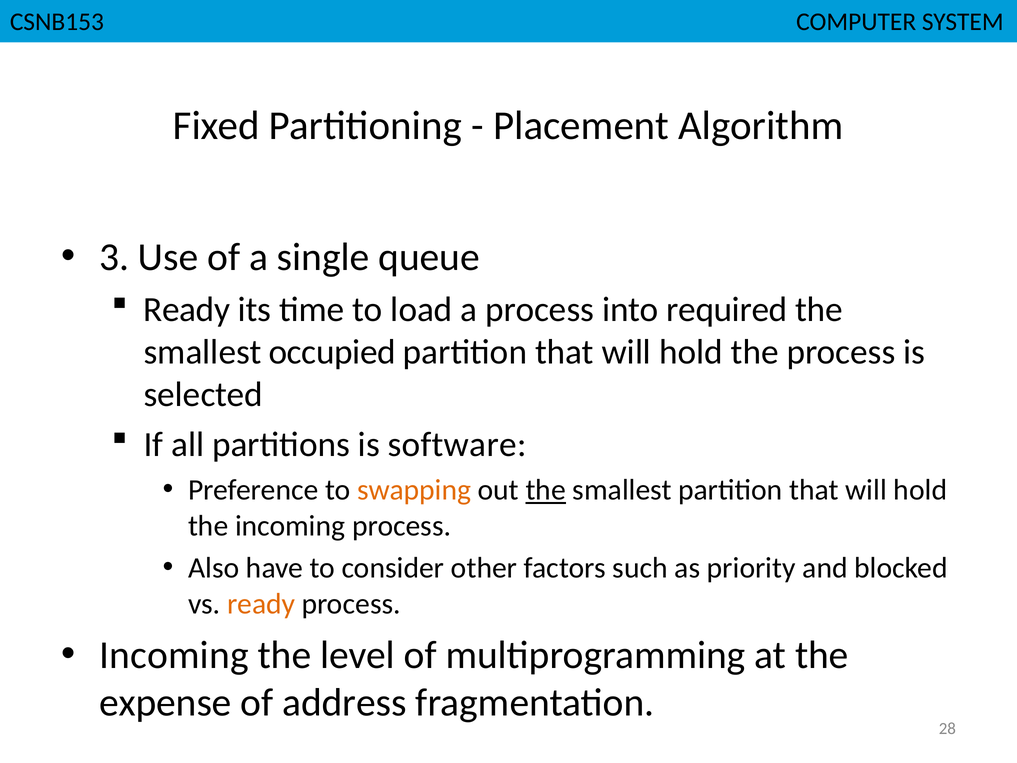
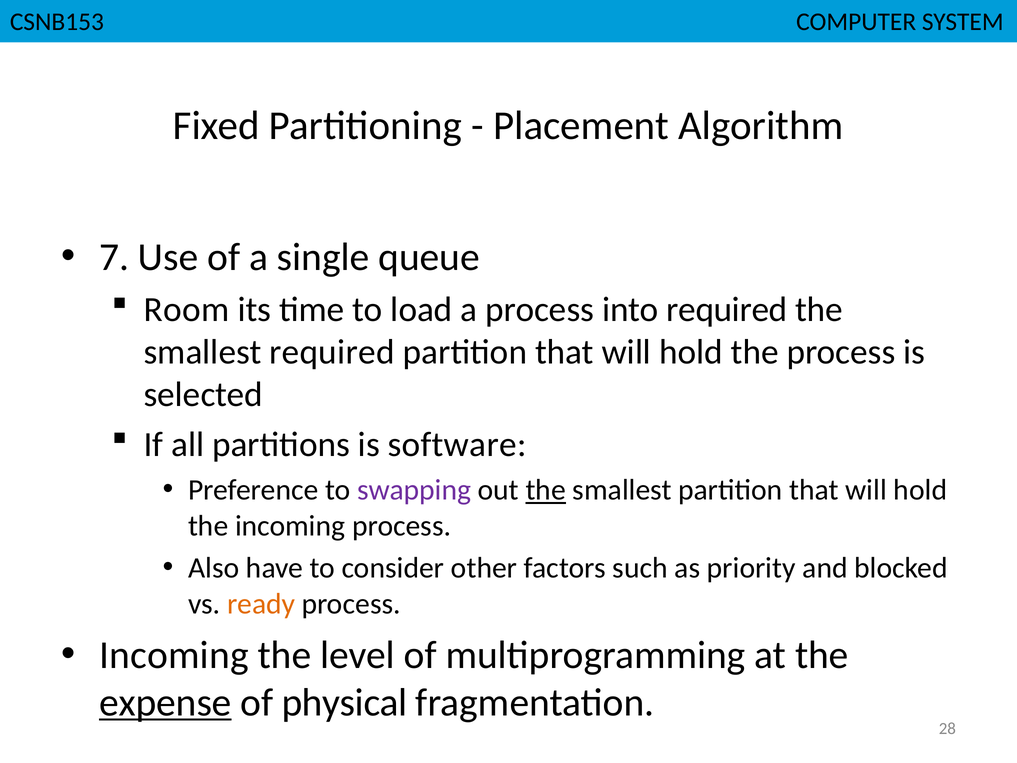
3: 3 -> 7
Ready at (187, 310): Ready -> Room
smallest occupied: occupied -> required
swapping colour: orange -> purple
expense underline: none -> present
address: address -> physical
